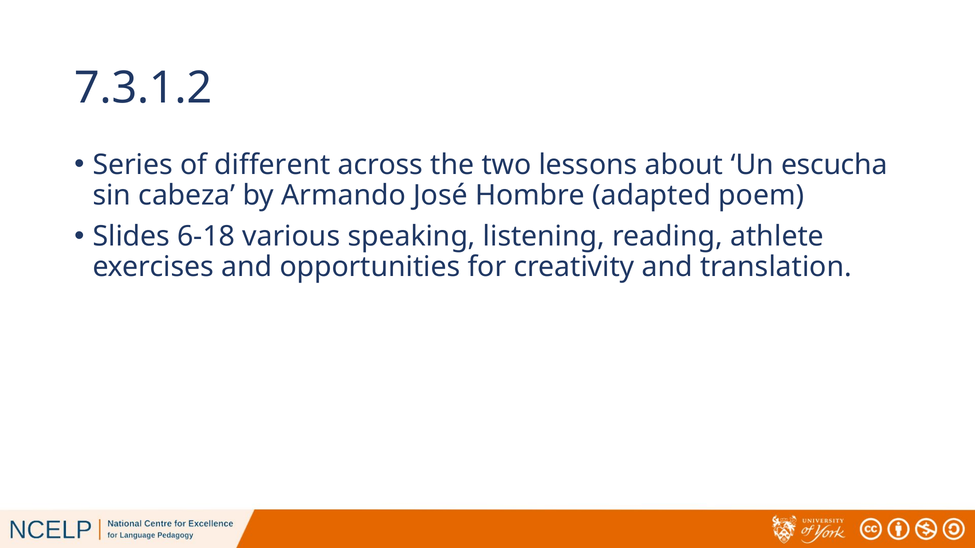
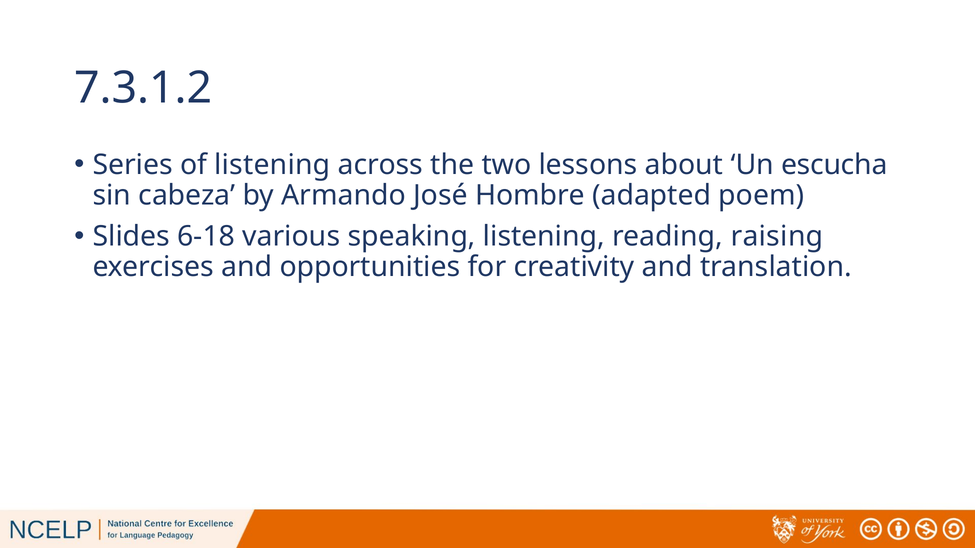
of different: different -> listening
athlete: athlete -> raising
